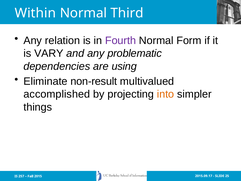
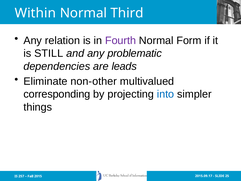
VARY: VARY -> STILL
using: using -> leads
non-result: non-result -> non-other
accomplished: accomplished -> corresponding
into colour: orange -> blue
